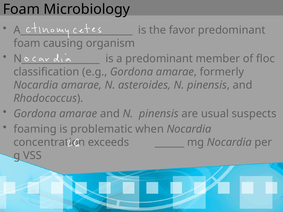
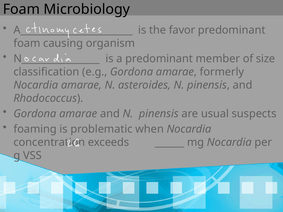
floc: floc -> size
